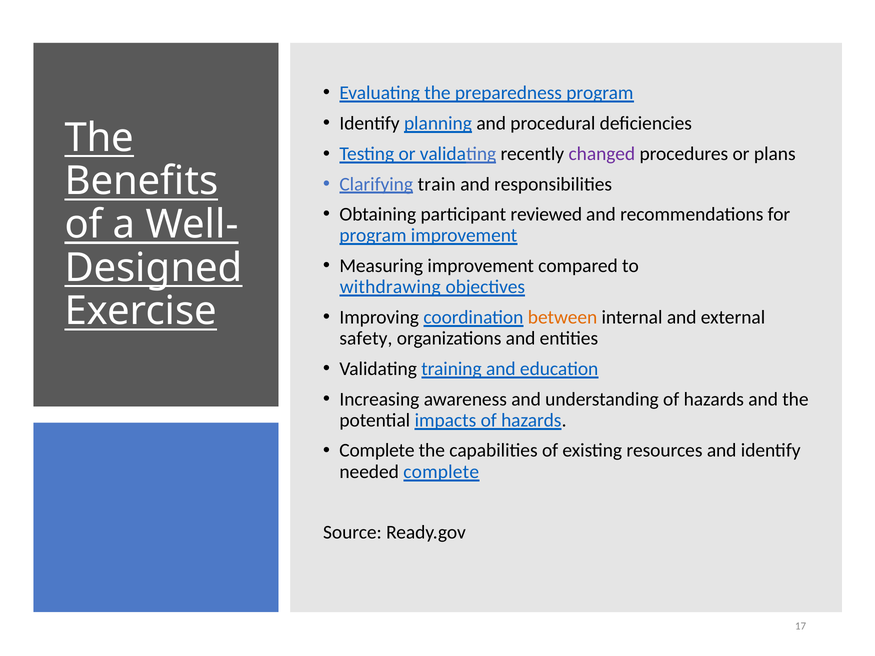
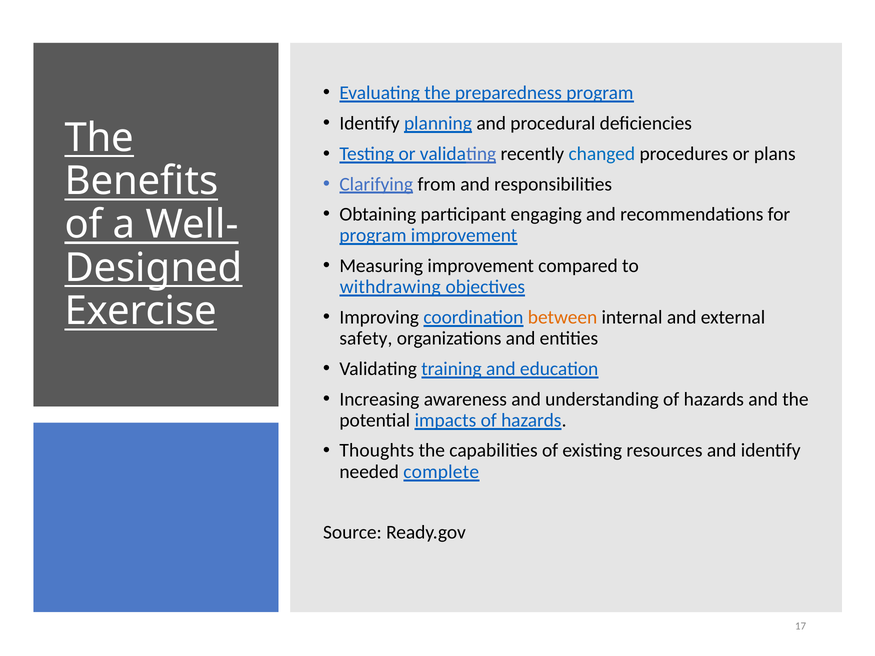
changed colour: purple -> blue
train: train -> from
reviewed: reviewed -> engaging
Complete at (377, 451): Complete -> Thoughts
